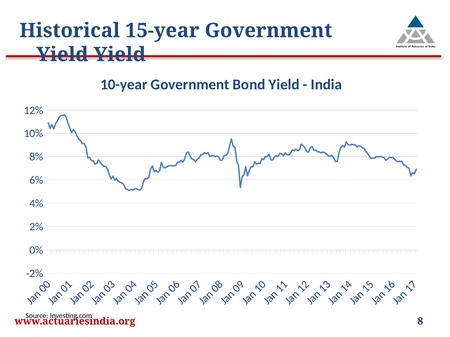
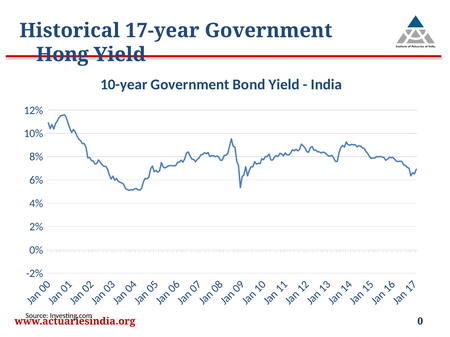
15-year: 15-year -> 17-year
Yield at (62, 55): Yield -> Hong
www.actuariesindia.org 8: 8 -> 0
